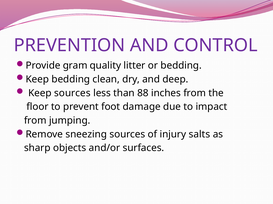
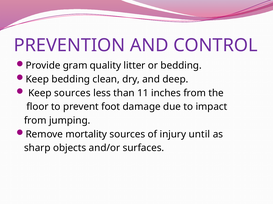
88: 88 -> 11
sneezing: sneezing -> mortality
salts: salts -> until
